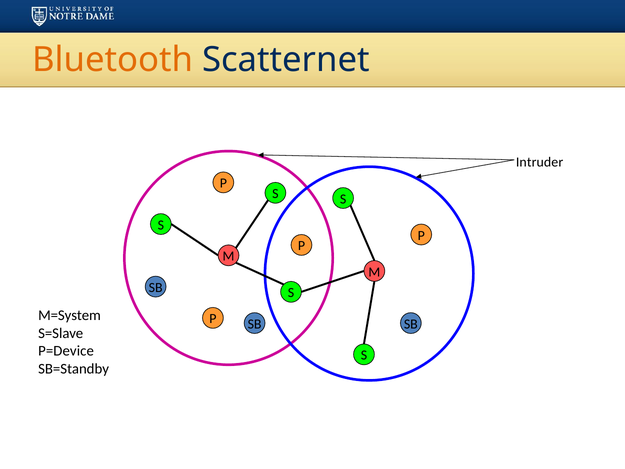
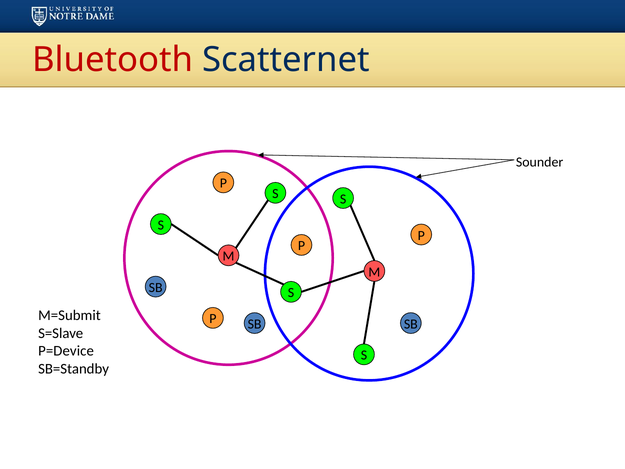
Bluetooth colour: orange -> red
Intruder: Intruder -> Sounder
M=System: M=System -> M=Submit
